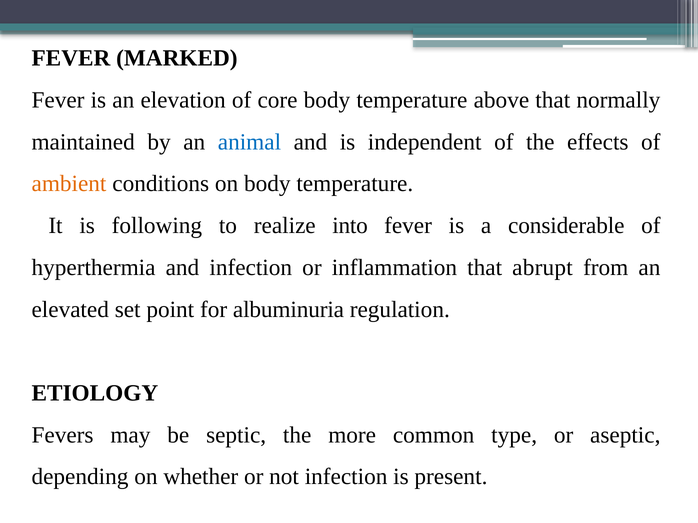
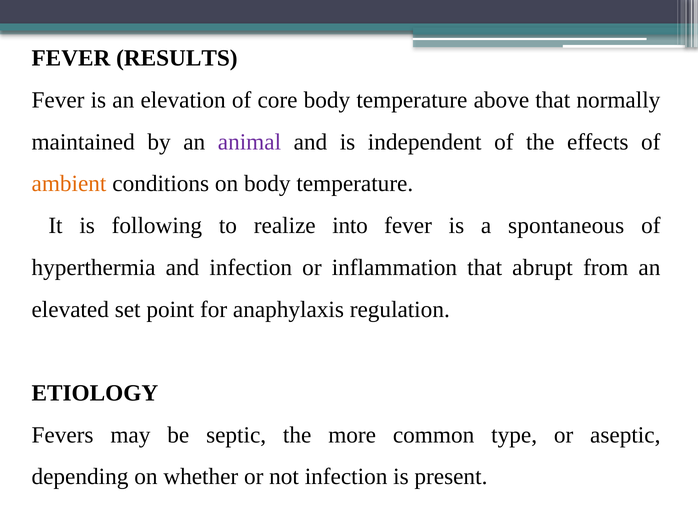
MARKED: MARKED -> RESULTS
animal colour: blue -> purple
considerable: considerable -> spontaneous
albuminuria: albuminuria -> anaphylaxis
